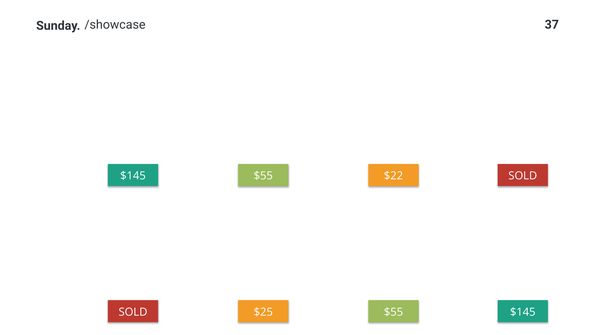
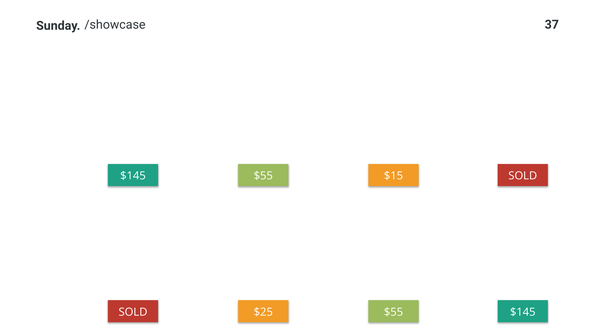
$22: $22 -> $15
